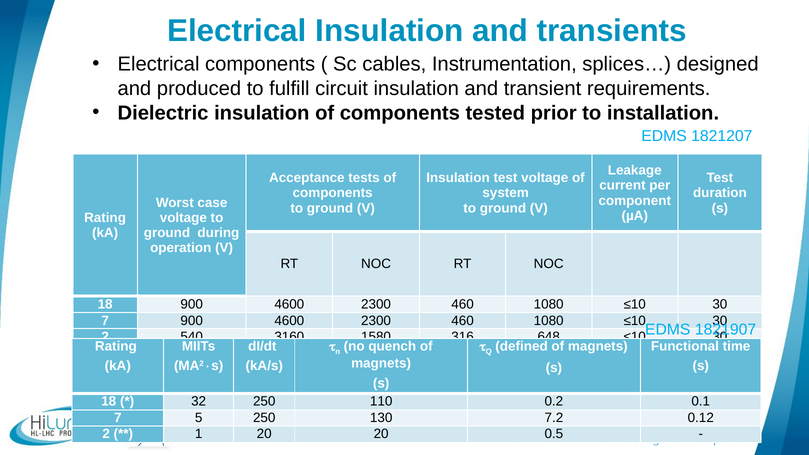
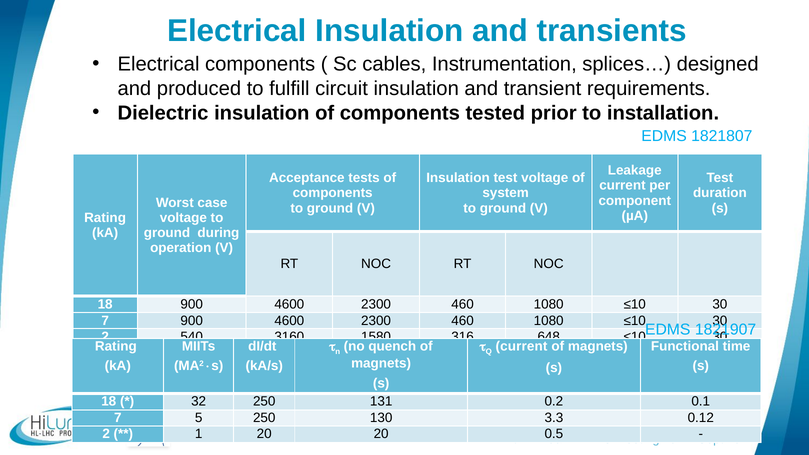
1821207: 1821207 -> 1821807
defined at (522, 346): defined -> current
110: 110 -> 131
7.2: 7.2 -> 3.3
